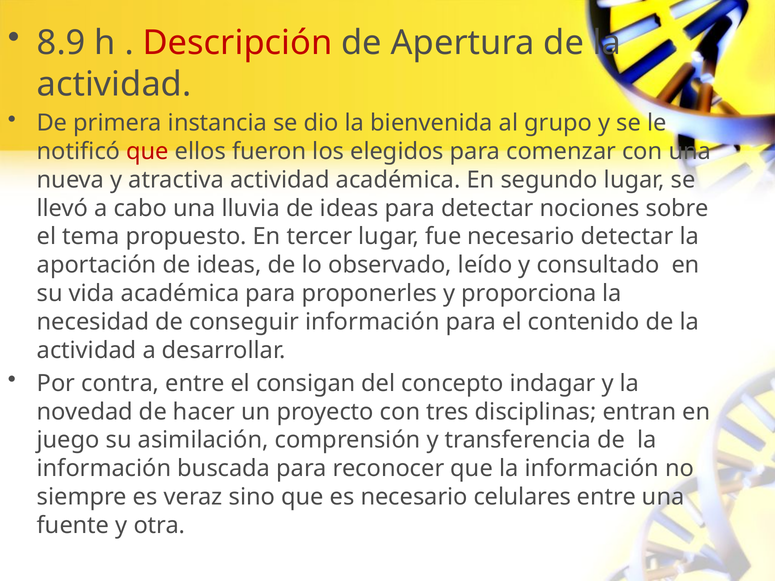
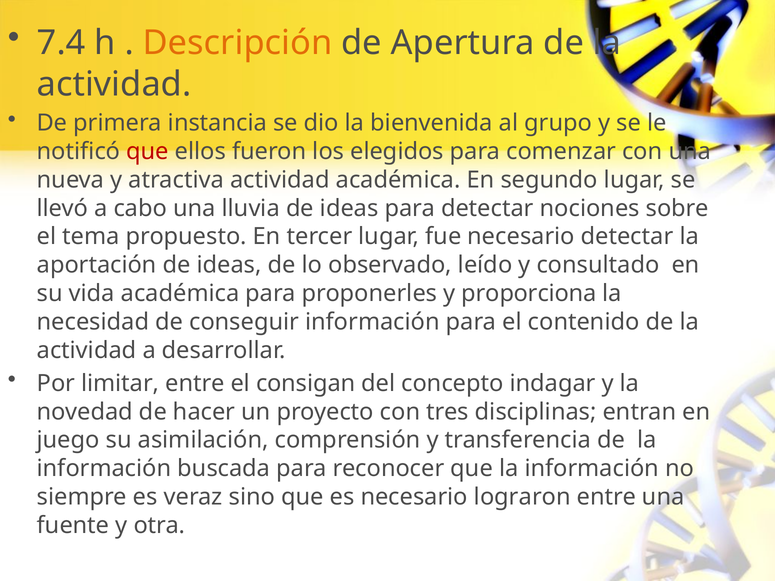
8.9: 8.9 -> 7.4
Descripción colour: red -> orange
contra: contra -> limitar
celulares: celulares -> lograron
